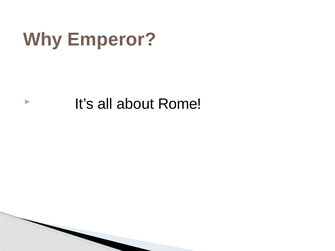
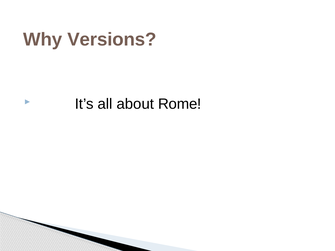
Emperor: Emperor -> Versions
